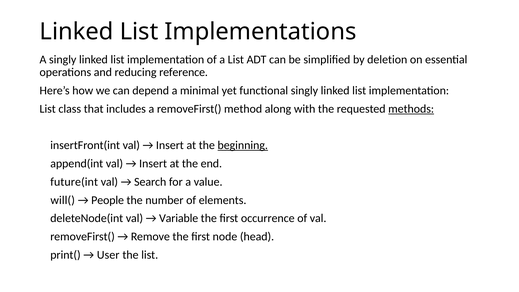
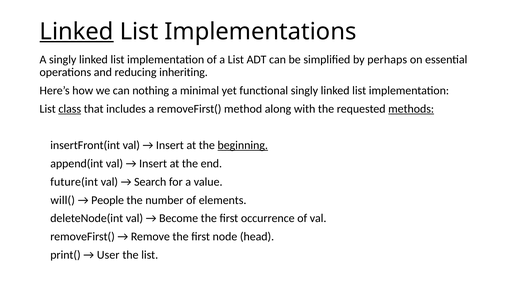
Linked at (77, 32) underline: none -> present
deletion: deletion -> perhaps
reference: reference -> inheriting
depend: depend -> nothing
class underline: none -> present
Variable: Variable -> Become
